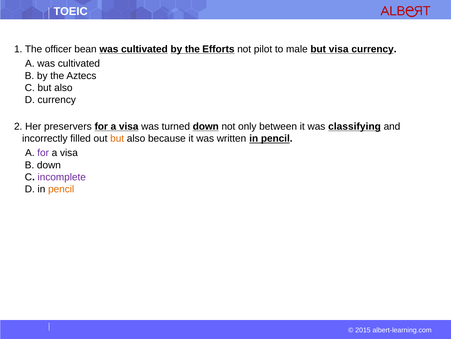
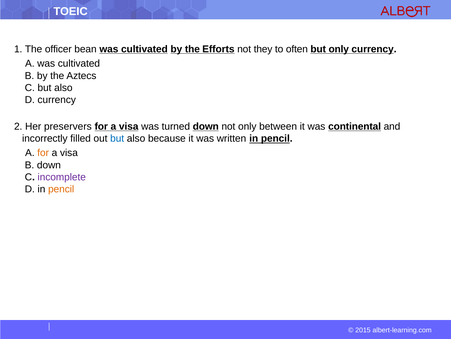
pilot: pilot -> they
male: male -> often
but visa: visa -> only
classifying: classifying -> continental
but at (117, 138) colour: orange -> blue
for at (43, 153) colour: purple -> orange
